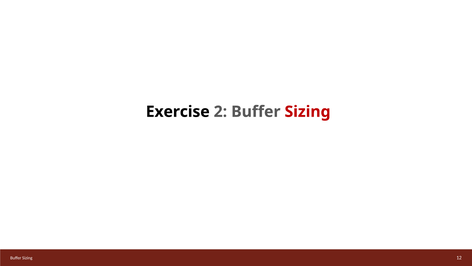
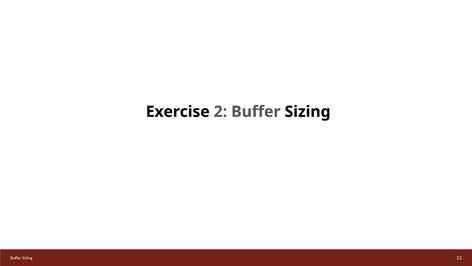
Sizing at (308, 111) colour: red -> black
